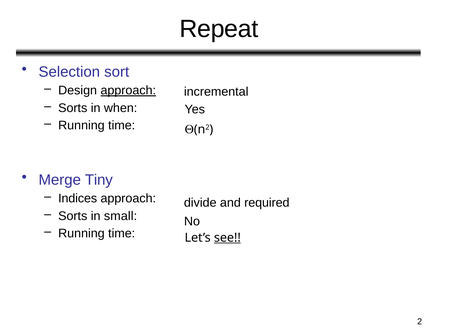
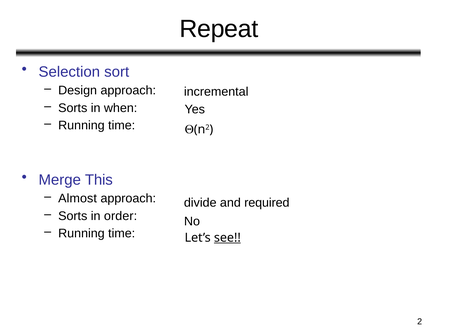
approach at (128, 91) underline: present -> none
Tiny: Tiny -> This
Indices: Indices -> Almost
small: small -> order
